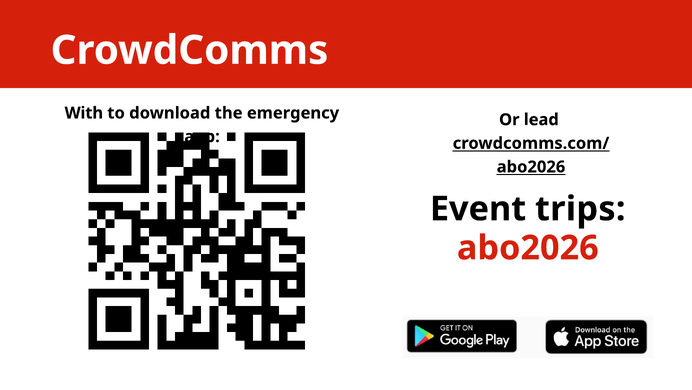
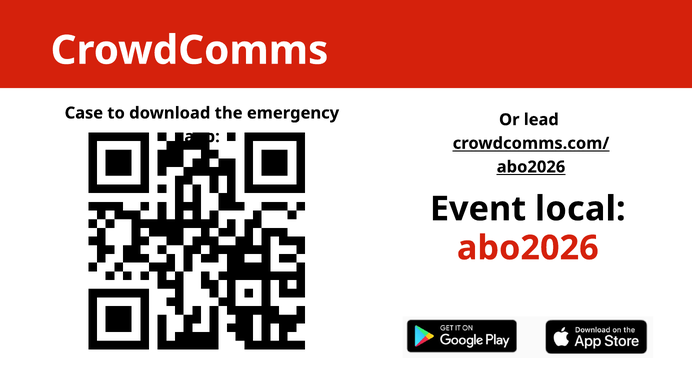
With: With -> Case
trips: trips -> local
